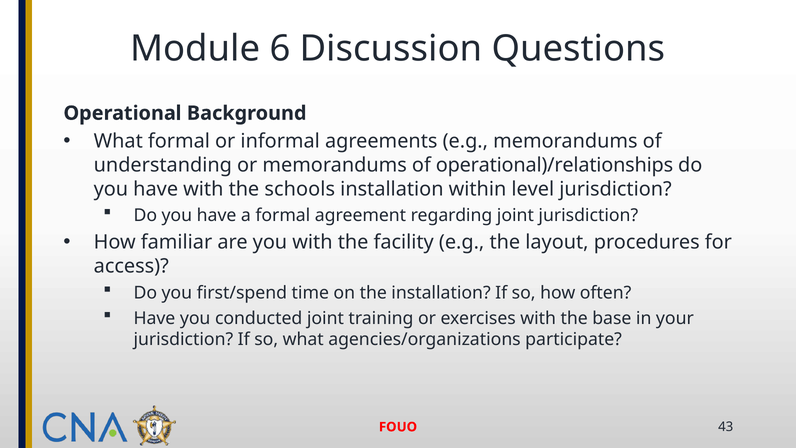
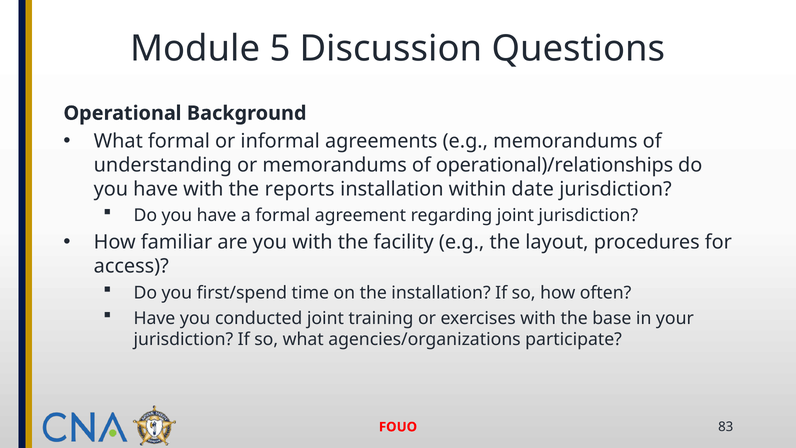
6: 6 -> 5
schools: schools -> reports
level: level -> date
43: 43 -> 83
